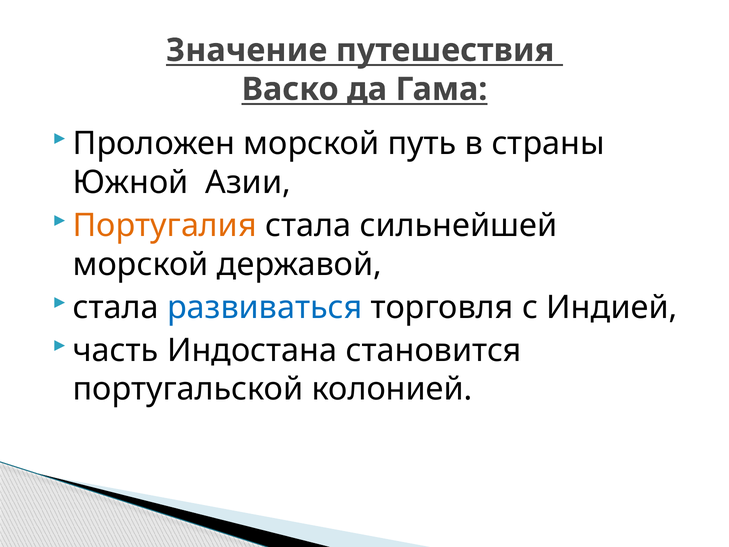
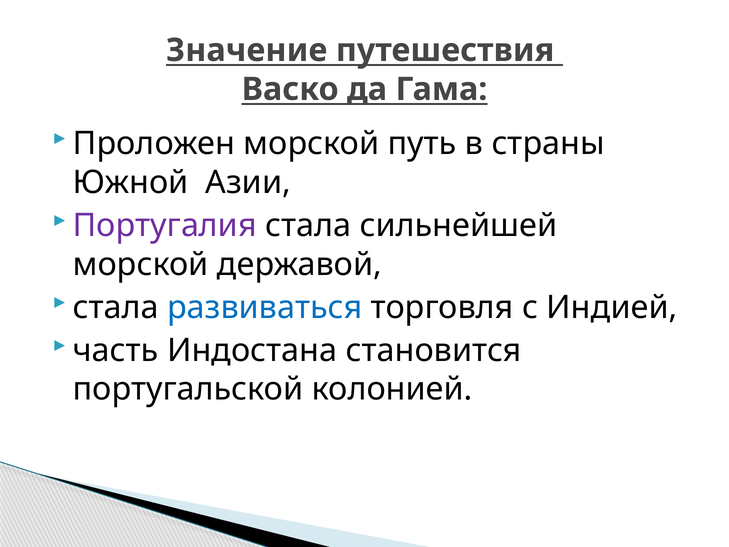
Португалия colour: orange -> purple
